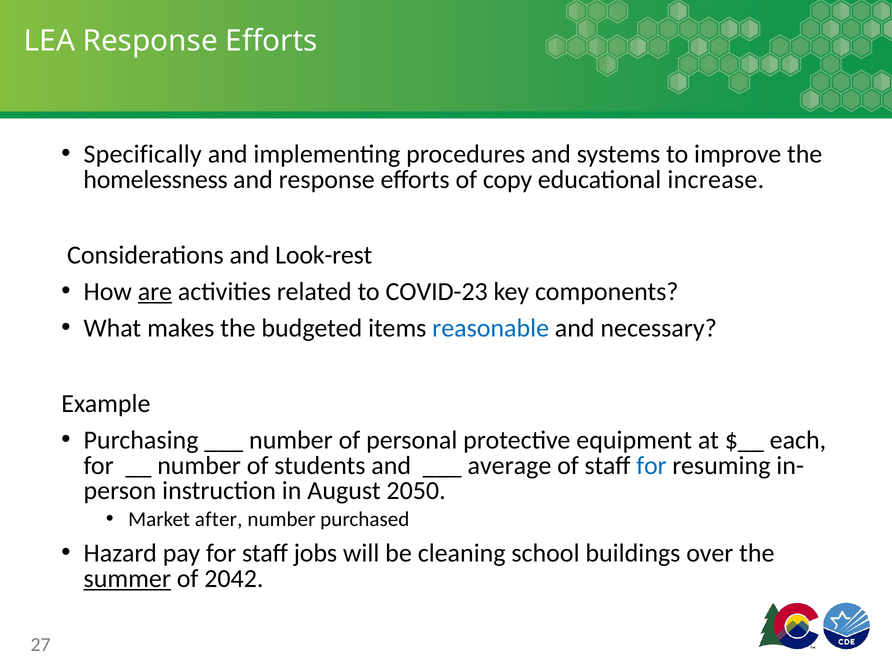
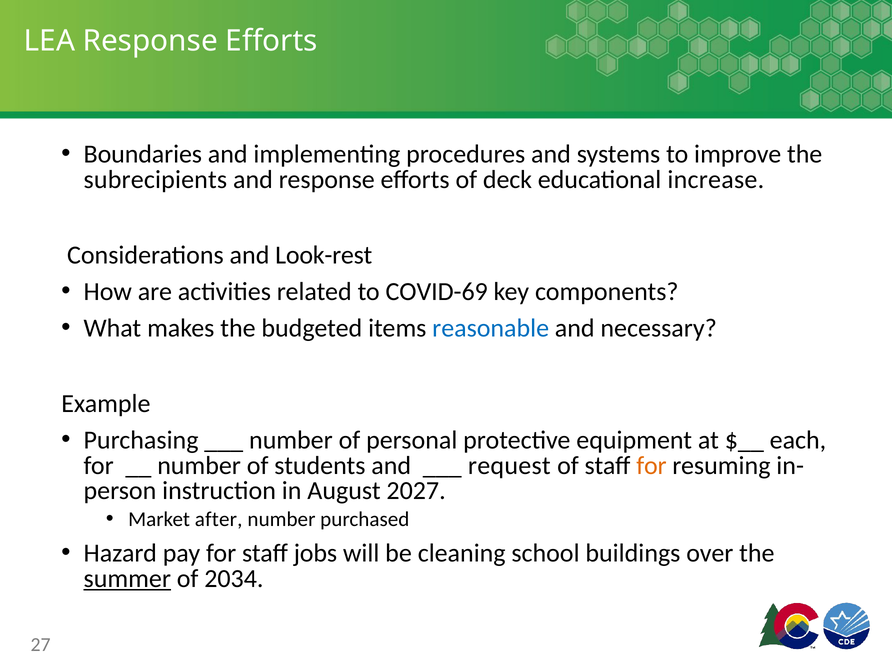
Specifically: Specifically -> Boundaries
homelessness: homelessness -> subrecipients
copy: copy -> deck
are underline: present -> none
COVID-23: COVID-23 -> COVID-69
average: average -> request
for at (651, 465) colour: blue -> orange
2050: 2050 -> 2027
2042: 2042 -> 2034
